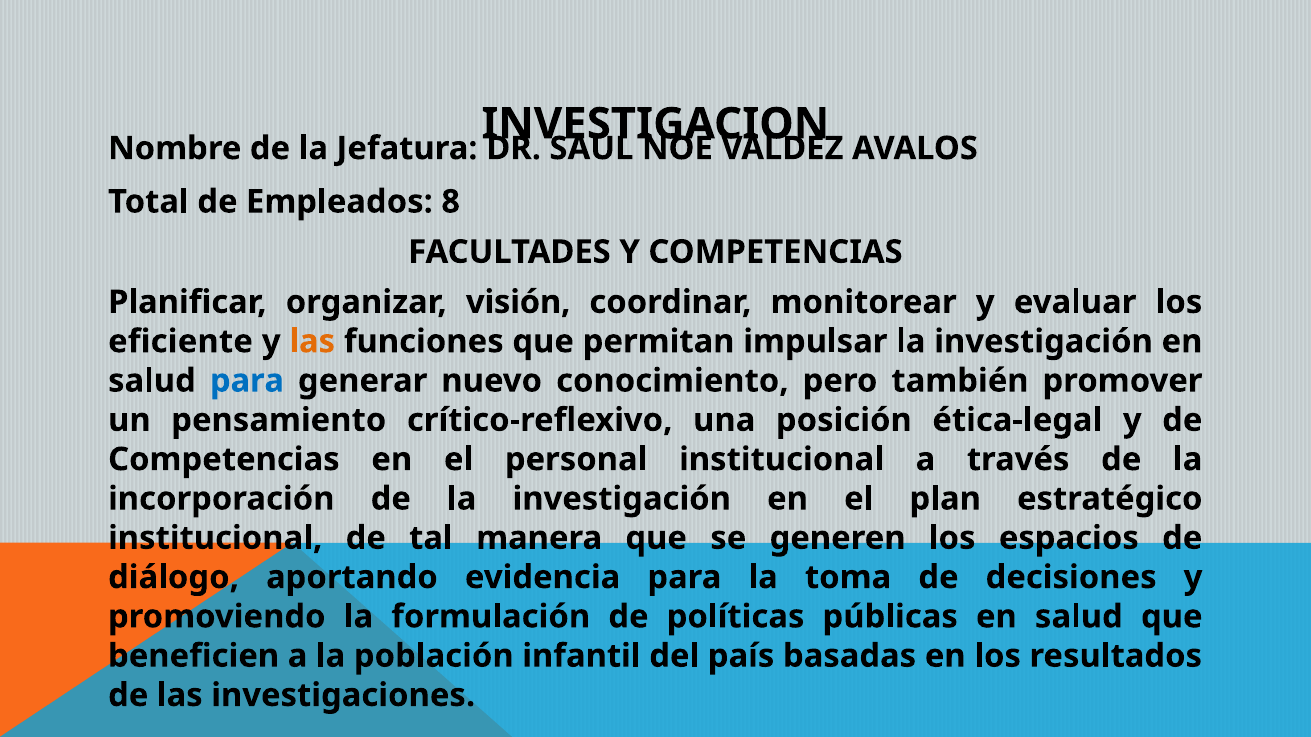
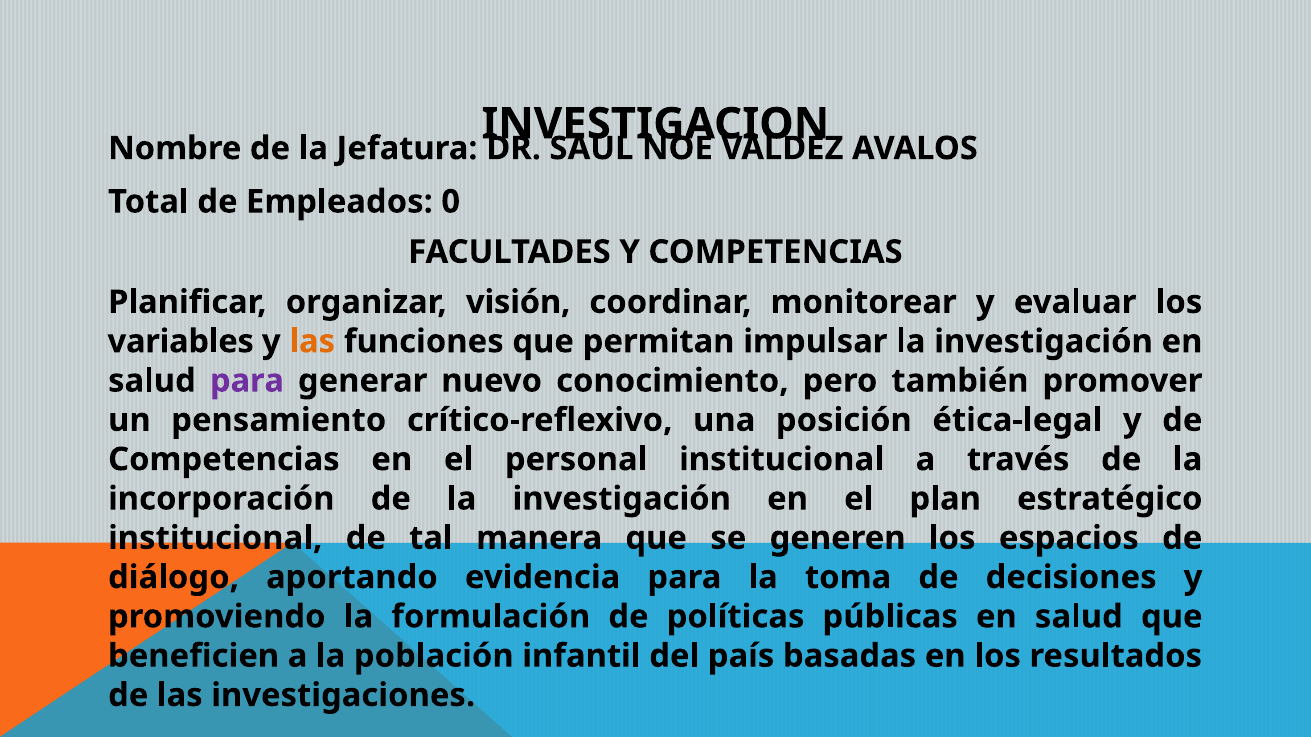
8: 8 -> 0
eficiente: eficiente -> variables
para at (247, 381) colour: blue -> purple
